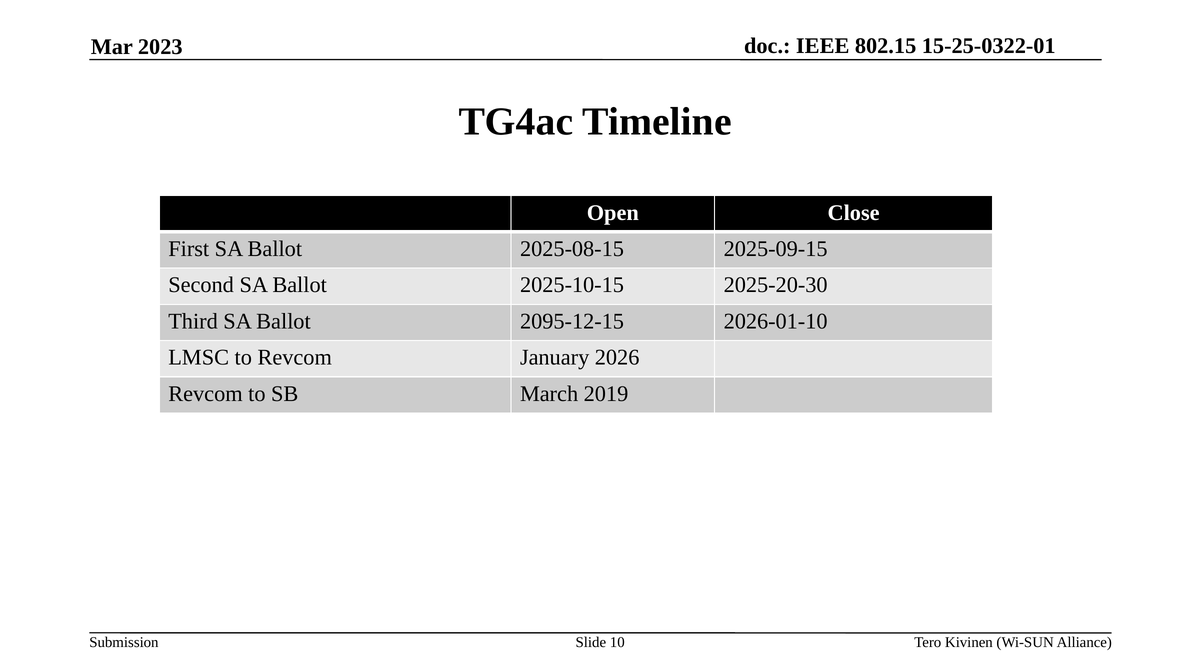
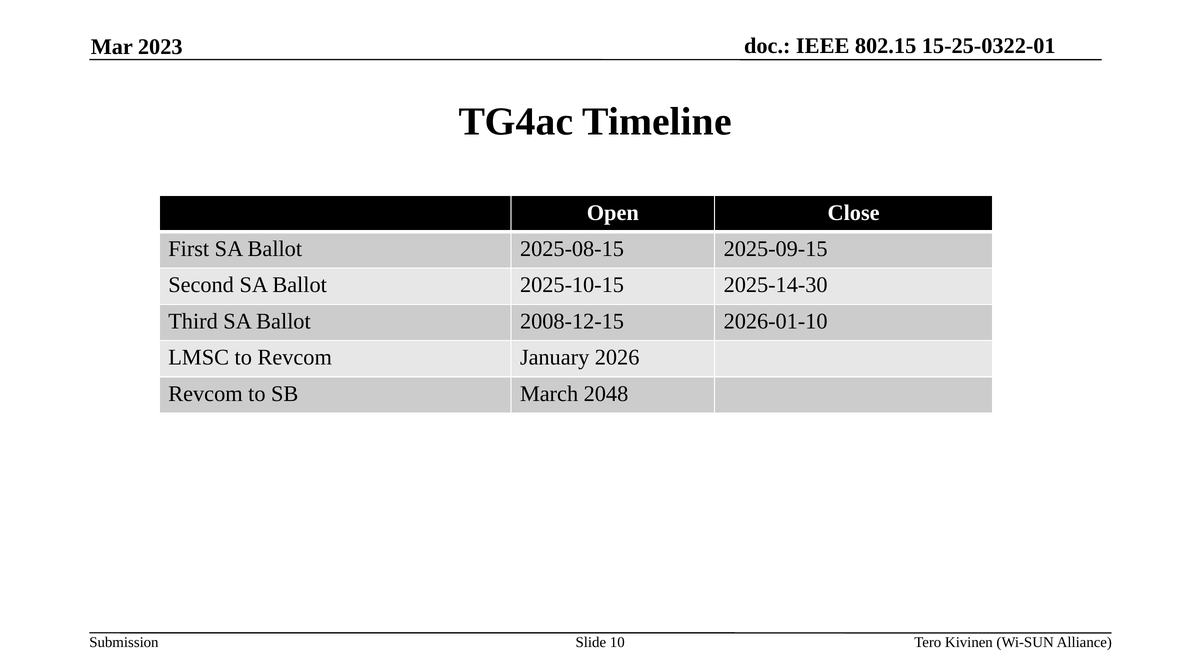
2025-20-30: 2025-20-30 -> 2025-14-30
2095-12-15: 2095-12-15 -> 2008-12-15
2019: 2019 -> 2048
